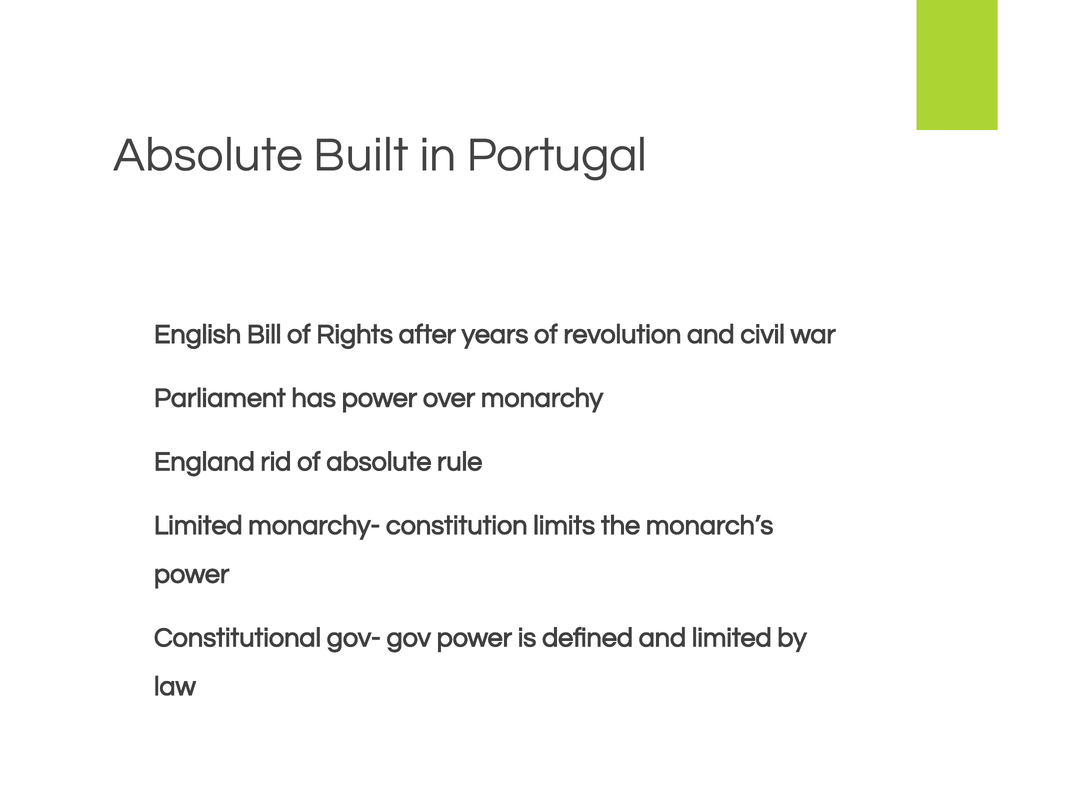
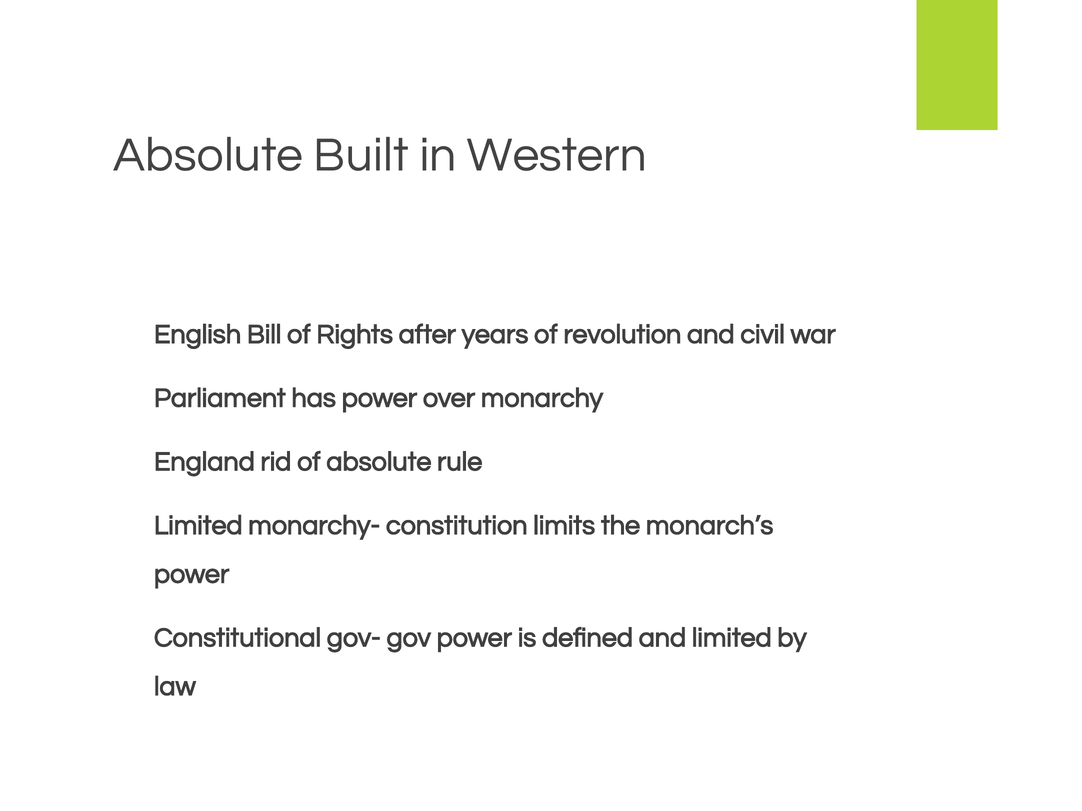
Portugal: Portugal -> Western
